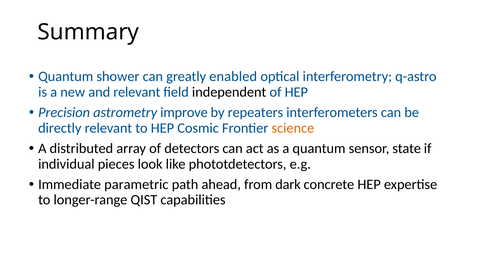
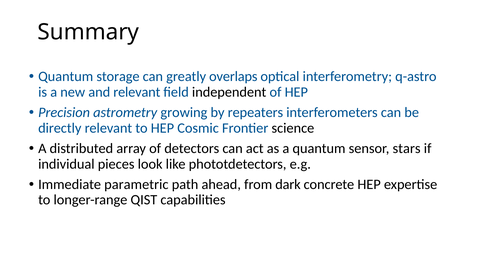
shower: shower -> storage
enabled: enabled -> overlaps
improve: improve -> growing
science colour: orange -> black
state: state -> stars
